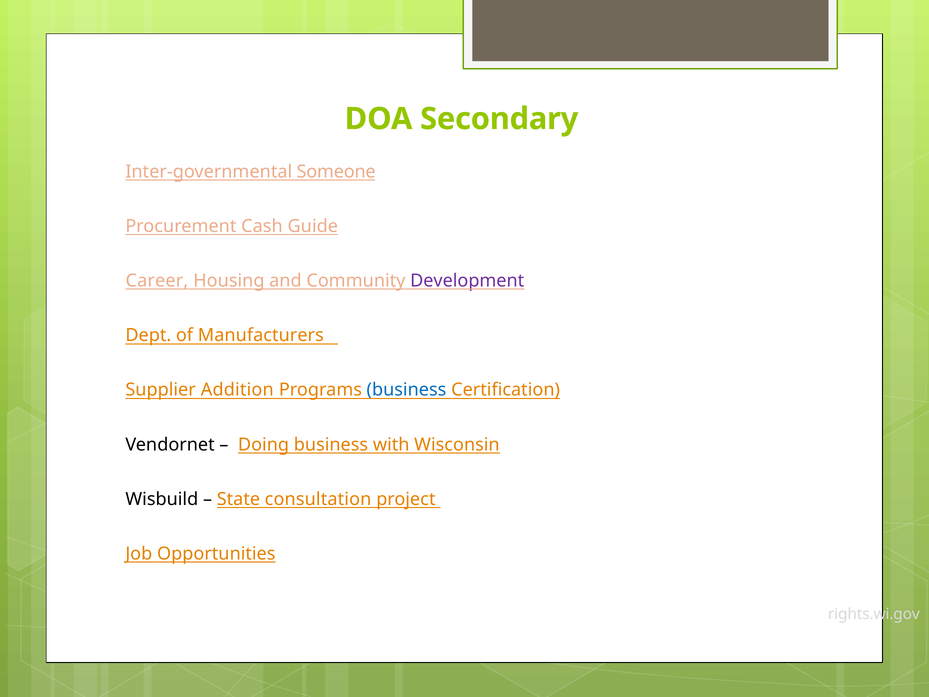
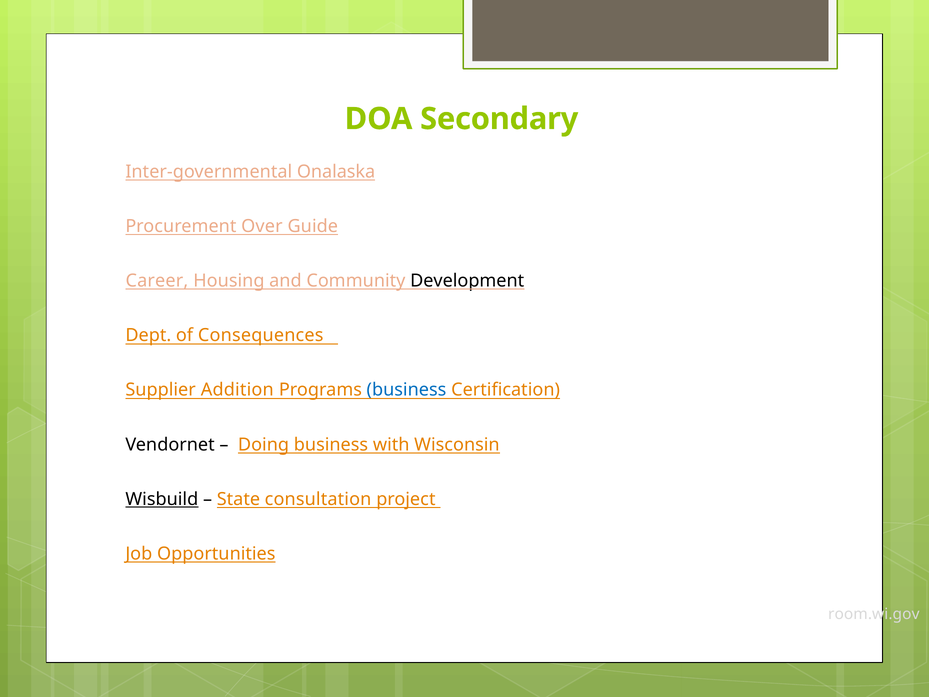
Someone: Someone -> Onalaska
Cash: Cash -> Over
Development colour: purple -> black
Manufacturers: Manufacturers -> Consequences
Wisbuild underline: none -> present
rights.wi.gov: rights.wi.gov -> room.wi.gov
